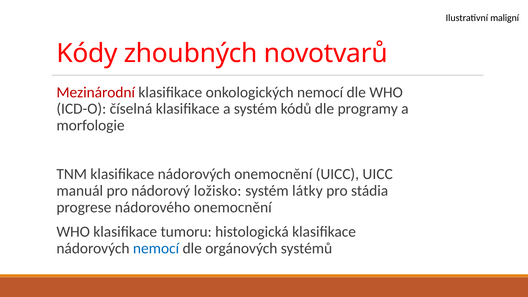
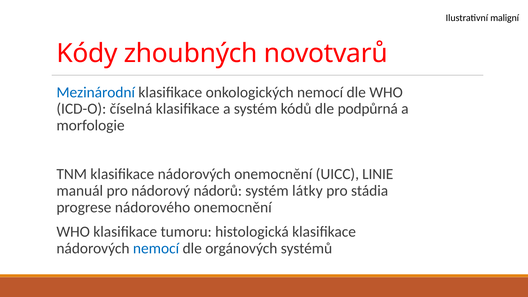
Mezinárodní colour: red -> blue
programy: programy -> podpůrná
UICC UICC: UICC -> LINIE
ložisko: ložisko -> nádorů
